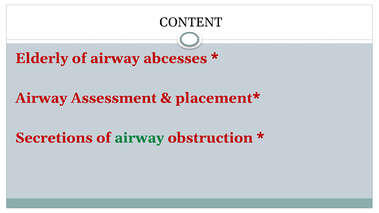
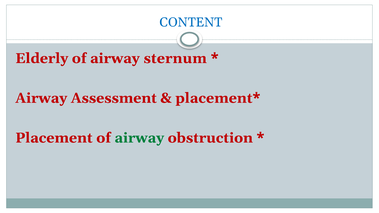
CONTENT colour: black -> blue
abcesses: abcesses -> sternum
Secretions at (54, 138): Secretions -> Placement
